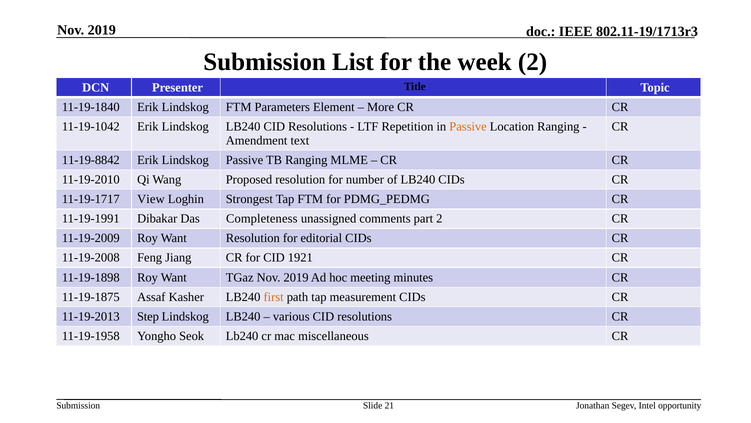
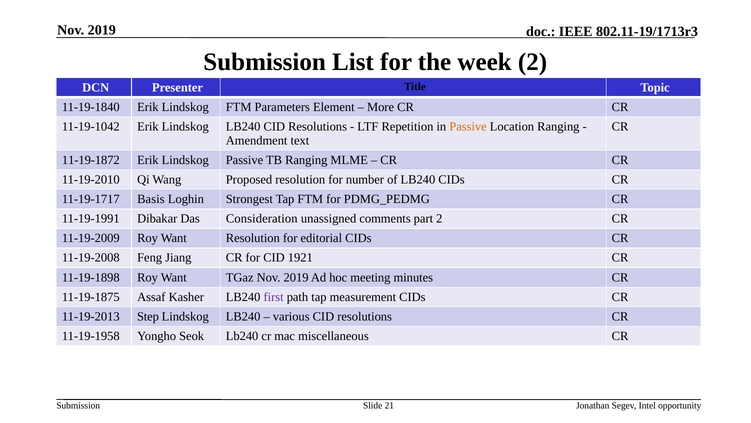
11-19-8842: 11-19-8842 -> 11-19-1872
View: View -> Basis
Completeness: Completeness -> Consideration
first colour: orange -> purple
